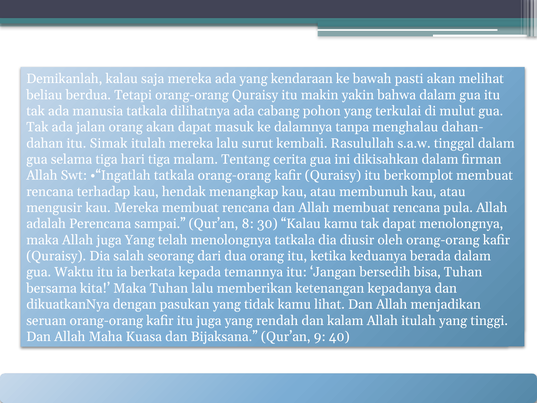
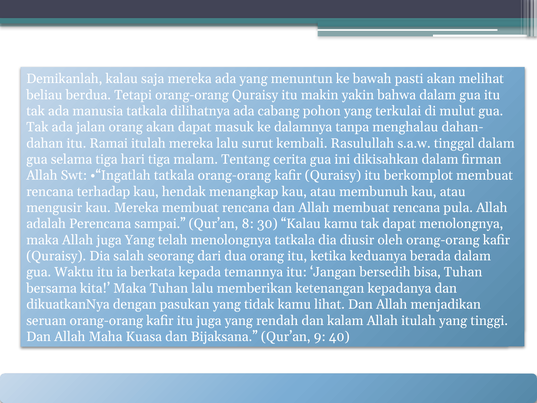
kendaraan: kendaraan -> menuntun
Simak: Simak -> Ramai
